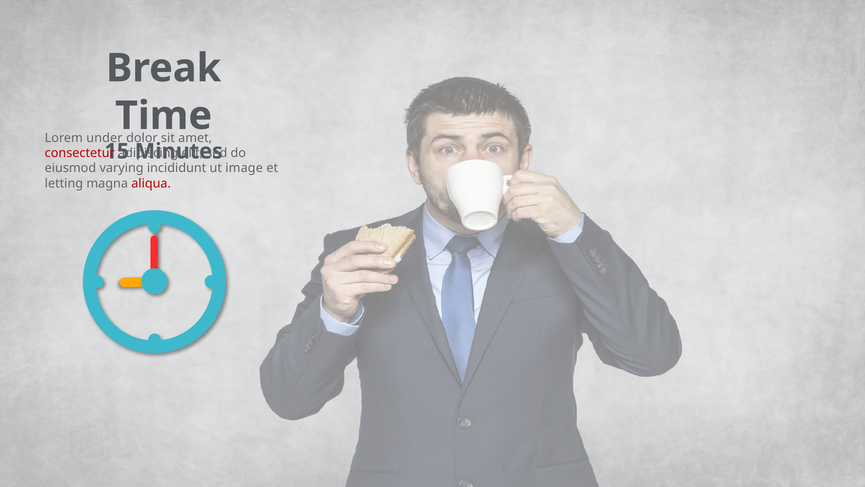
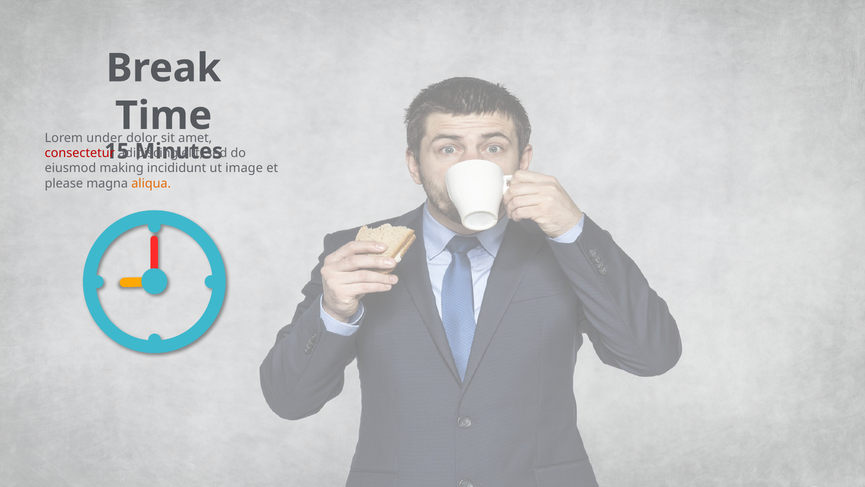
varying: varying -> making
letting: letting -> please
aliqua colour: red -> orange
